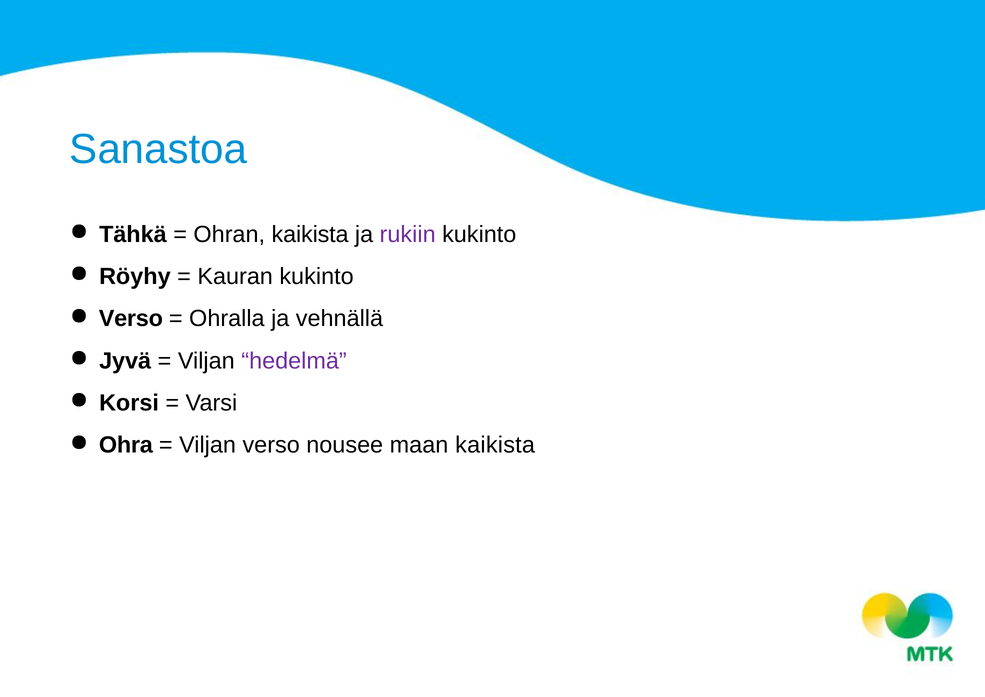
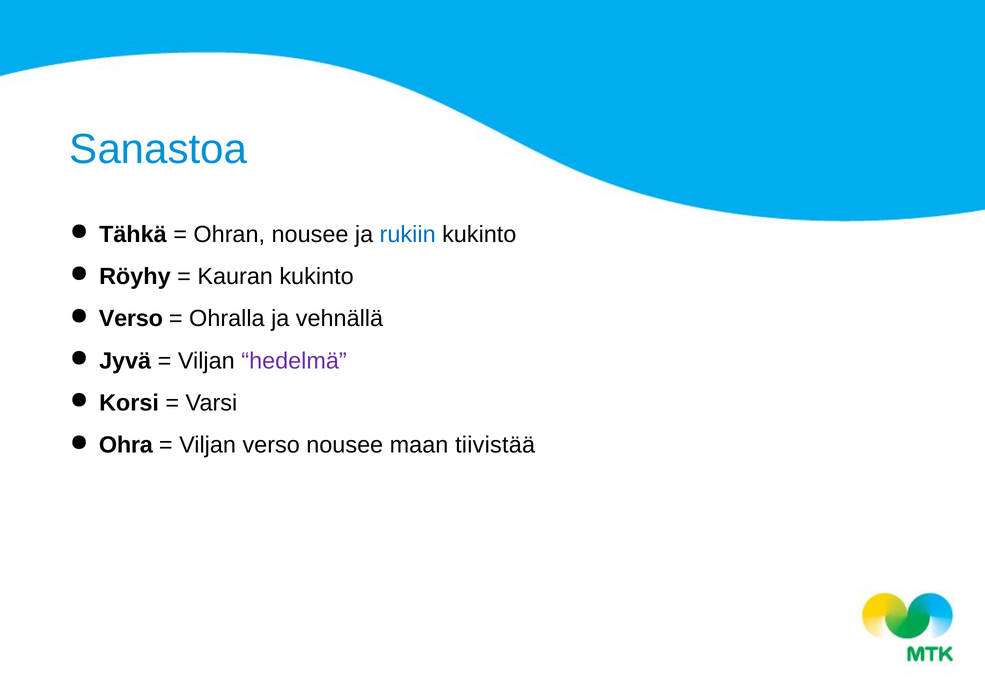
Ohran kaikista: kaikista -> nousee
rukiin colour: purple -> blue
maan kaikista: kaikista -> tiivistää
